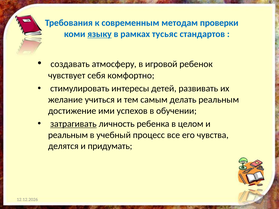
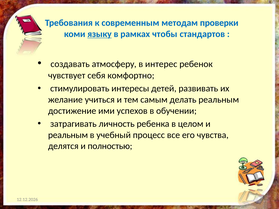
тусьяс: тусьяс -> чтобы
игровой: игровой -> интерес
затрагивать underline: present -> none
придумать: придумать -> полностью
